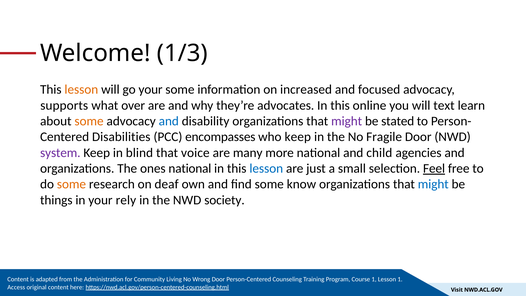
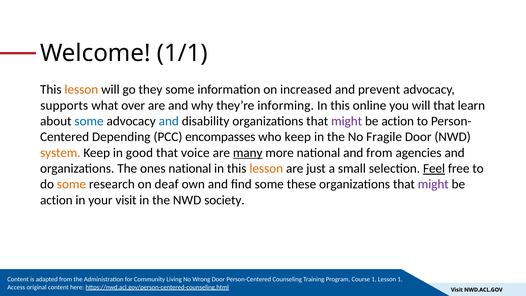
1/3: 1/3 -> 1/1
go your: your -> they
focused: focused -> prevent
advocates: advocates -> informing
will text: text -> that
some at (89, 121) colour: orange -> blue
stated at (398, 121): stated -> action
Disabilities: Disabilities -> Depending
system colour: purple -> orange
blind: blind -> good
many underline: none -> present
and child: child -> from
lesson at (266, 168) colour: blue -> orange
know: know -> these
might at (433, 184) colour: blue -> purple
things at (56, 200): things -> action
your rely: rely -> visit
